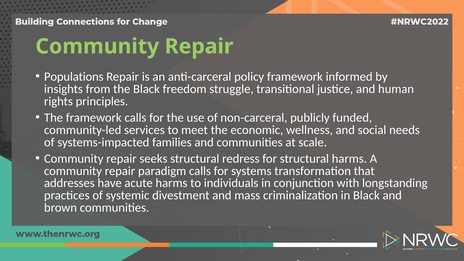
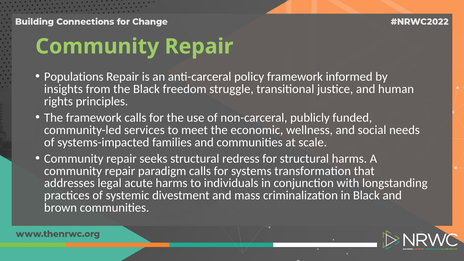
have: have -> legal
